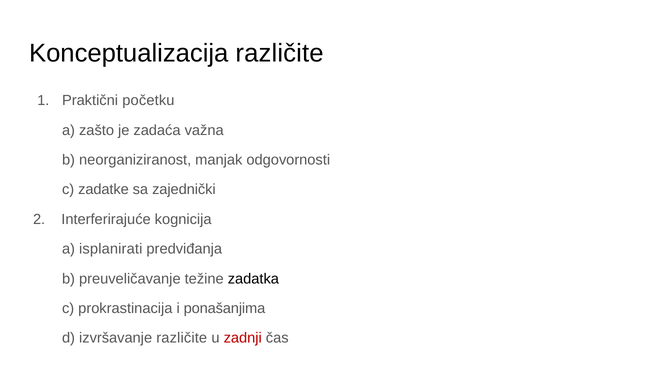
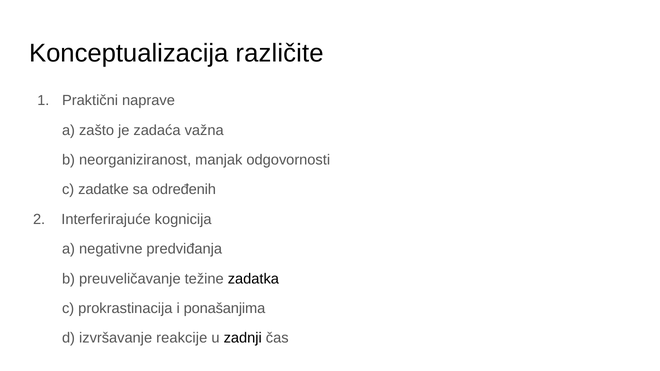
početku: početku -> naprave
zajednički: zajednički -> određenih
isplanirati: isplanirati -> negativne
izvršavanje različite: različite -> reakcije
zadnji colour: red -> black
